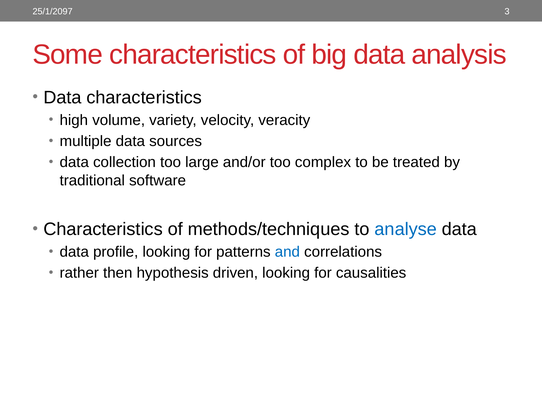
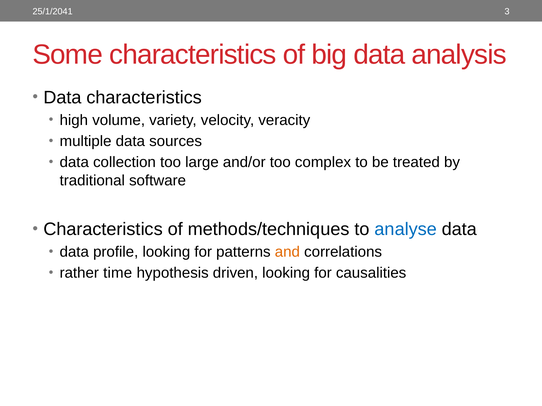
25/1/2097: 25/1/2097 -> 25/1/2041
and colour: blue -> orange
then: then -> time
